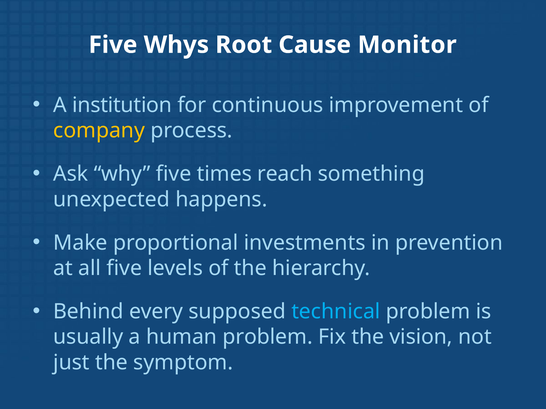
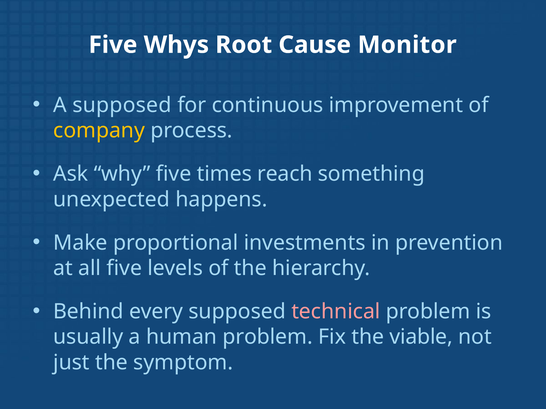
A institution: institution -> supposed
technical colour: light blue -> pink
vision: vision -> viable
